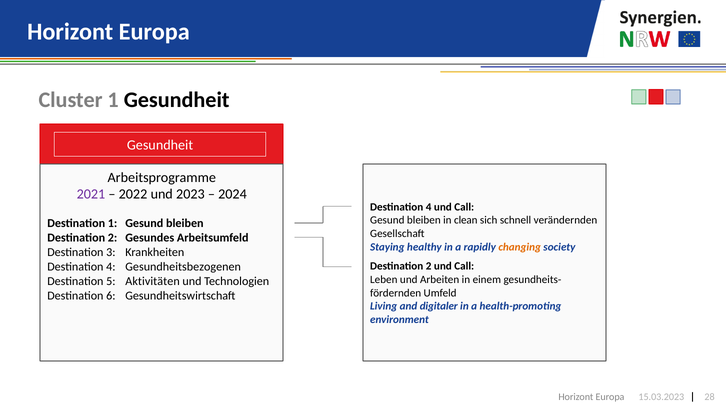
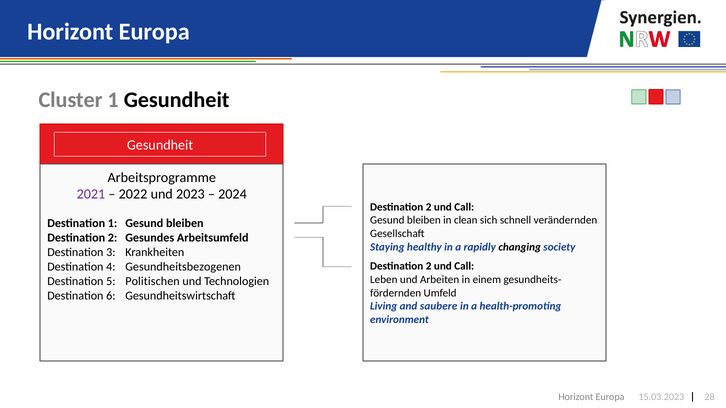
4 at (429, 207): 4 -> 2
changing colour: orange -> black
Aktivitäten: Aktivitäten -> Politischen
digitaler: digitaler -> saubere
